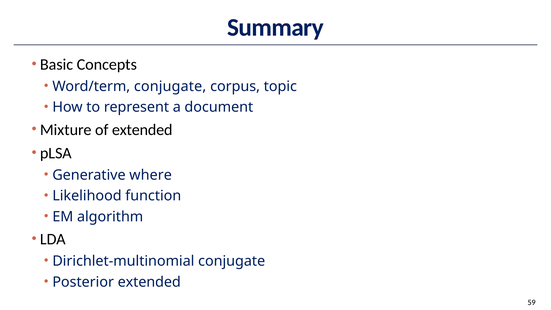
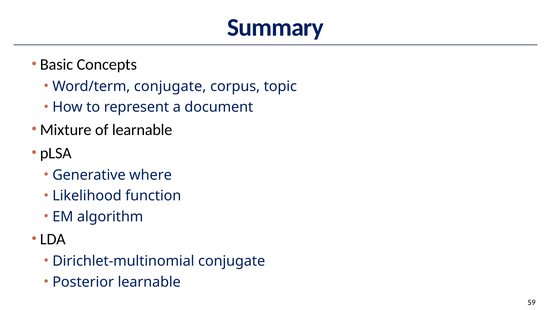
of extended: extended -> learnable
Posterior extended: extended -> learnable
